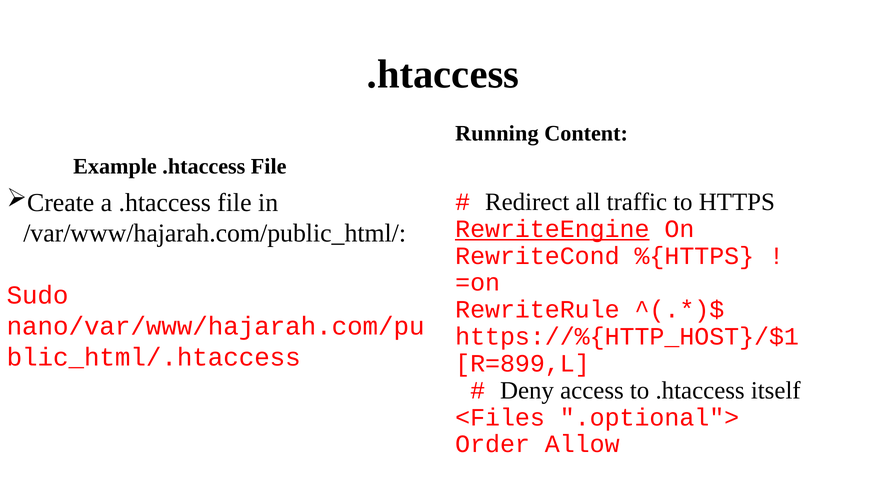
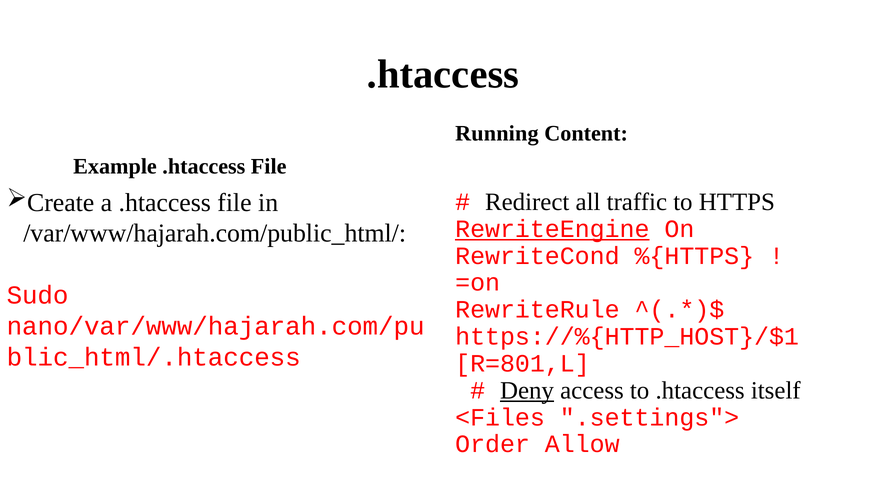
R=899,L: R=899,L -> R=801,L
Deny underline: none -> present
.optional">: .optional"> -> .settings">
